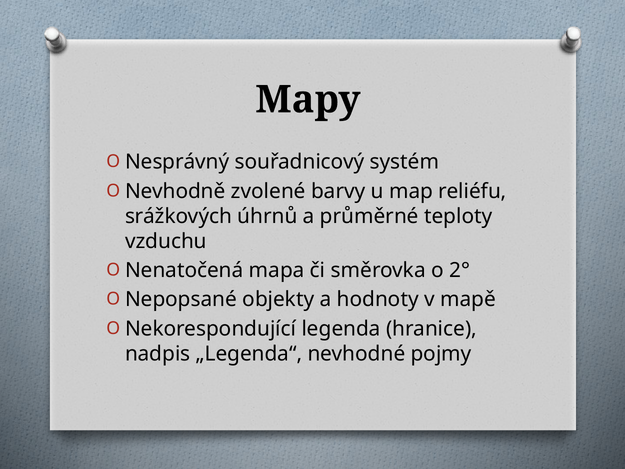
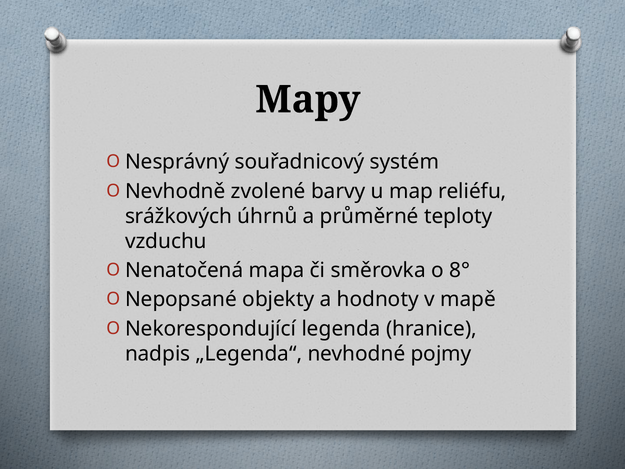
2°: 2° -> 8°
